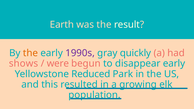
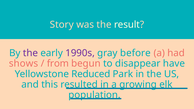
Earth: Earth -> Story
the at (30, 53) colour: orange -> purple
quickly: quickly -> before
were: were -> from
disappear early: early -> have
